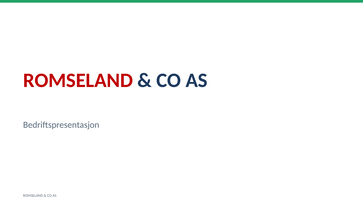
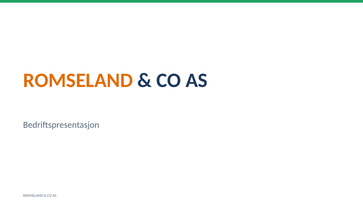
ROMSELAND at (78, 81) colour: red -> orange
